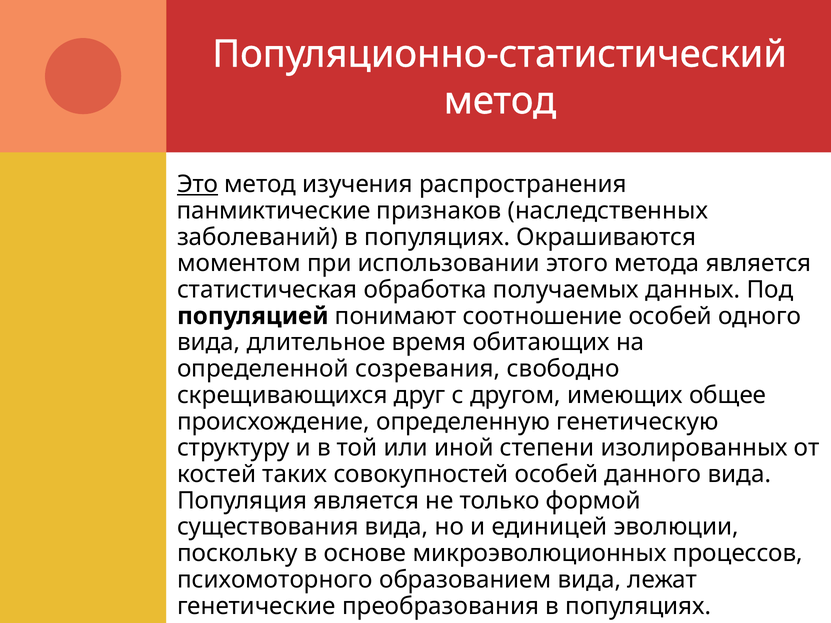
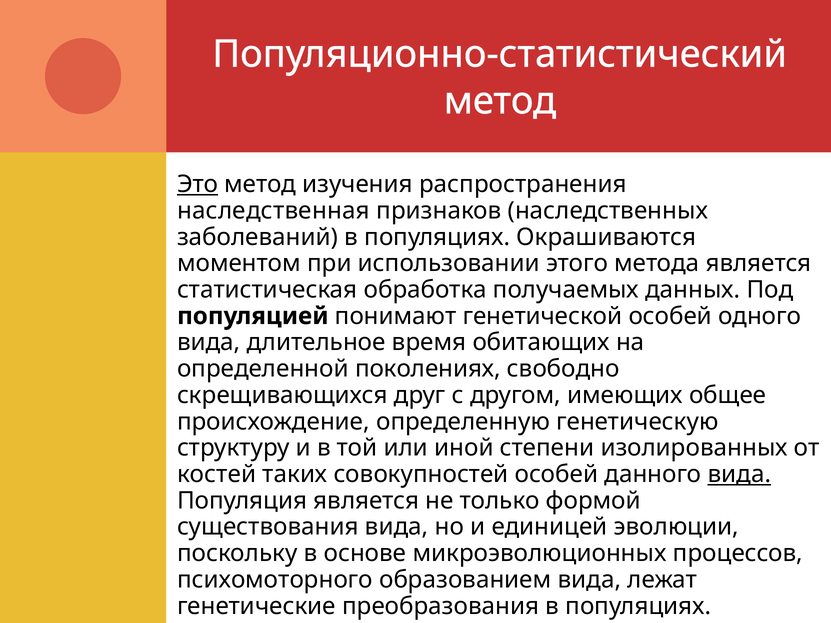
панмиктические: панмиктические -> наследственная
соотношение: соотношение -> генетической
созревания: созревания -> поколениях
вида at (739, 474) underline: none -> present
